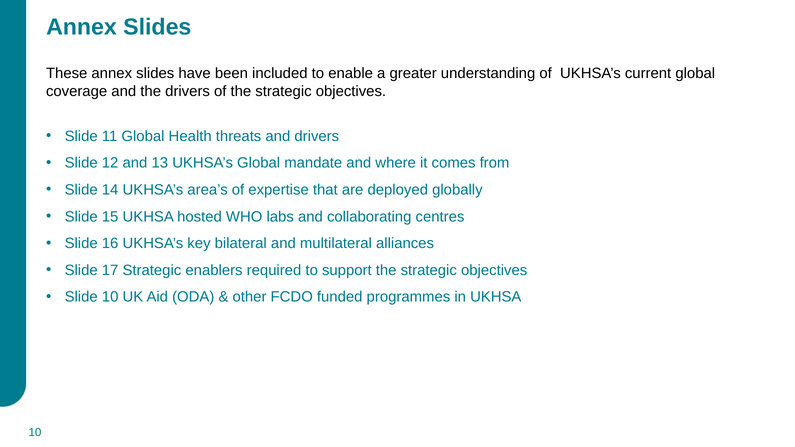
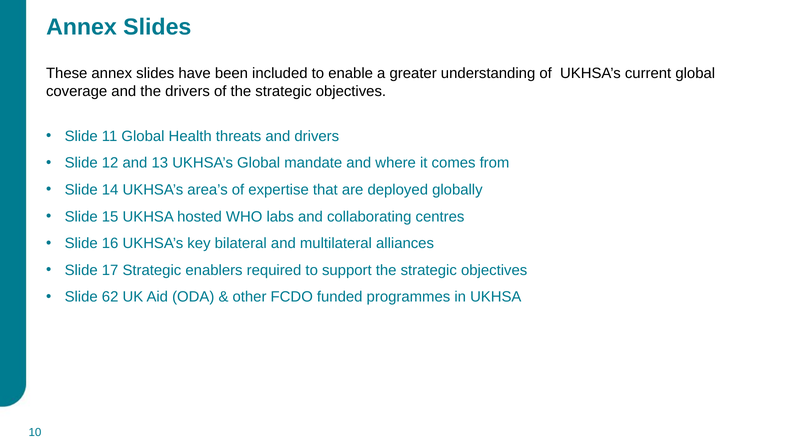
Slide 10: 10 -> 62
